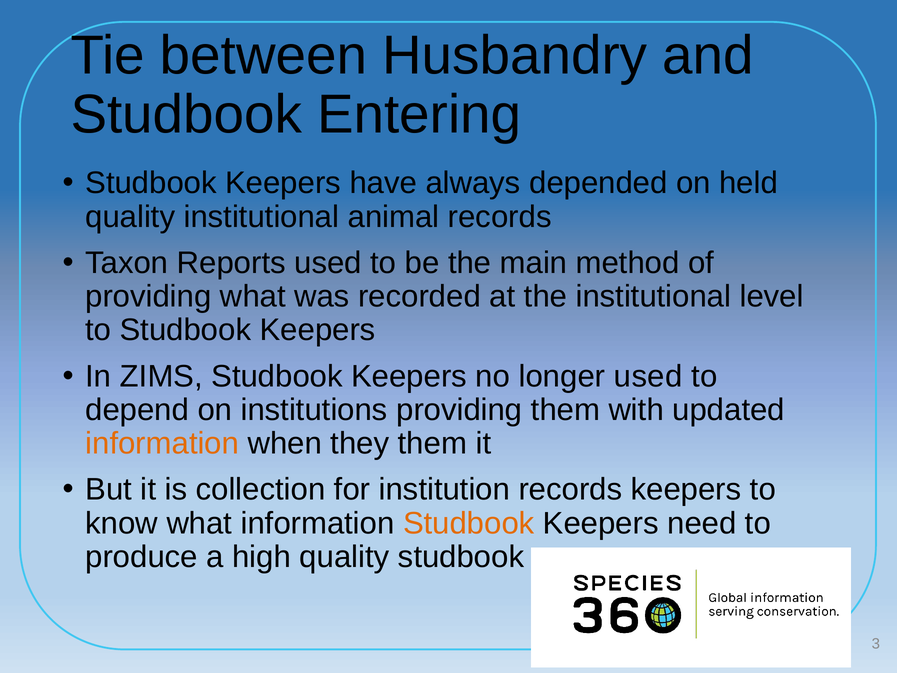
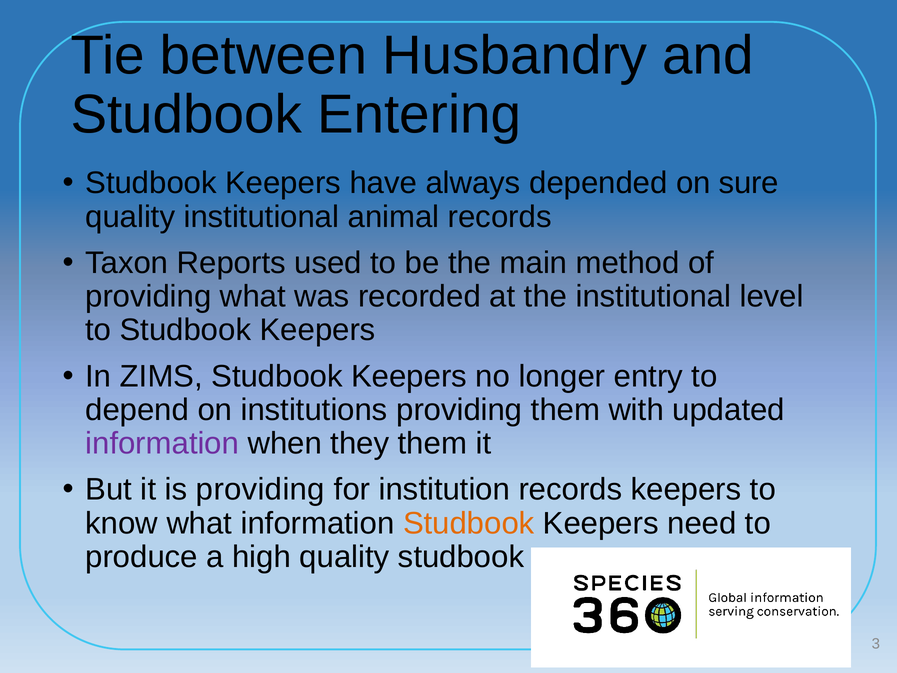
held: held -> sure
longer used: used -> entry
information at (162, 443) colour: orange -> purple
is collection: collection -> providing
